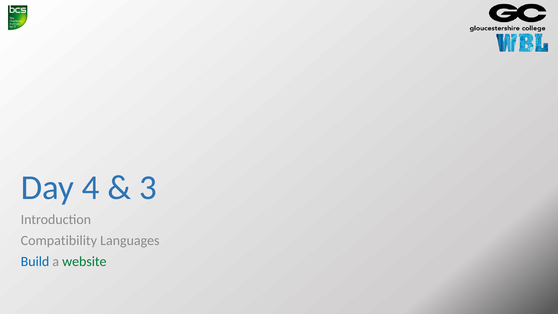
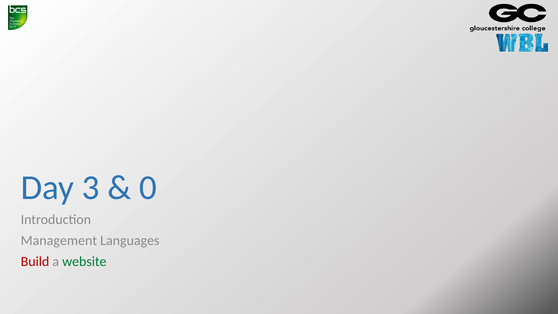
4: 4 -> 3
3: 3 -> 0
Compatibility: Compatibility -> Management
Build colour: blue -> red
